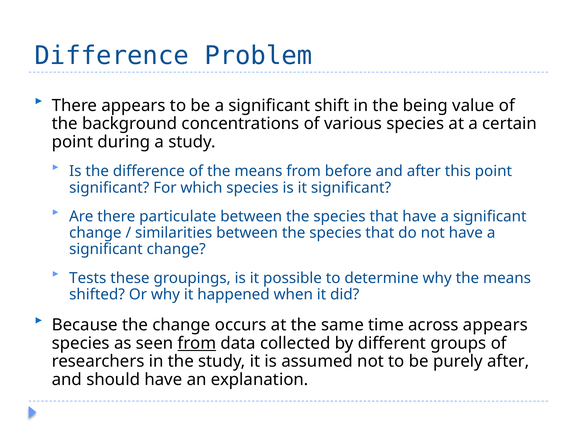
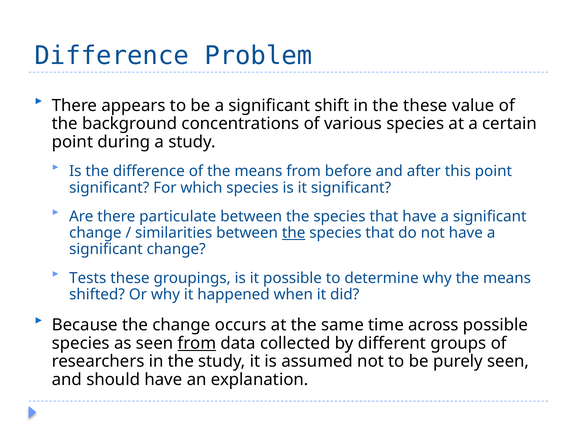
the being: being -> these
the at (294, 233) underline: none -> present
across appears: appears -> possible
purely after: after -> seen
